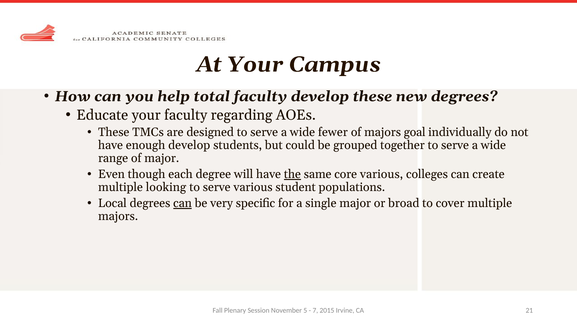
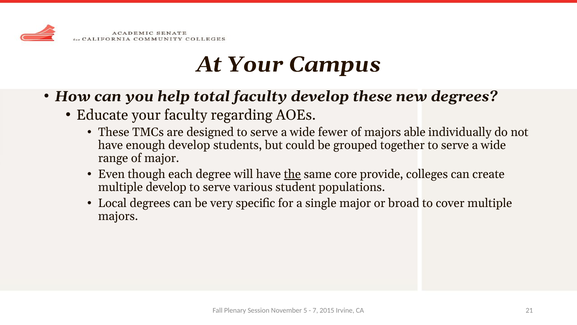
goal: goal -> able
core various: various -> provide
multiple looking: looking -> develop
can at (183, 203) underline: present -> none
